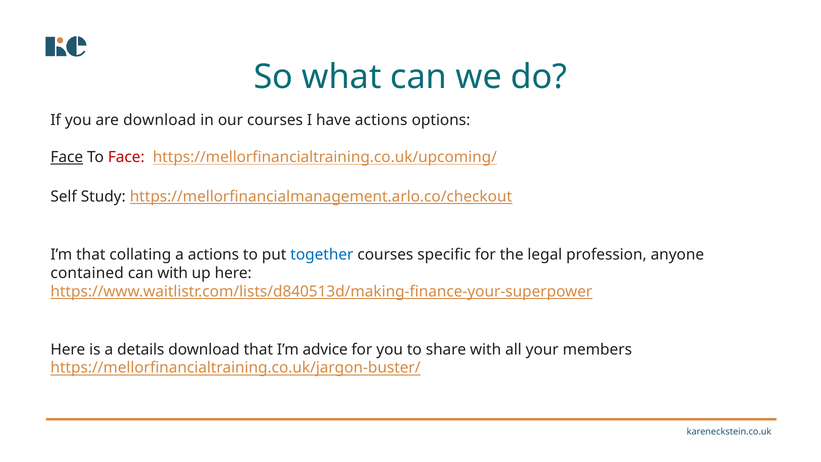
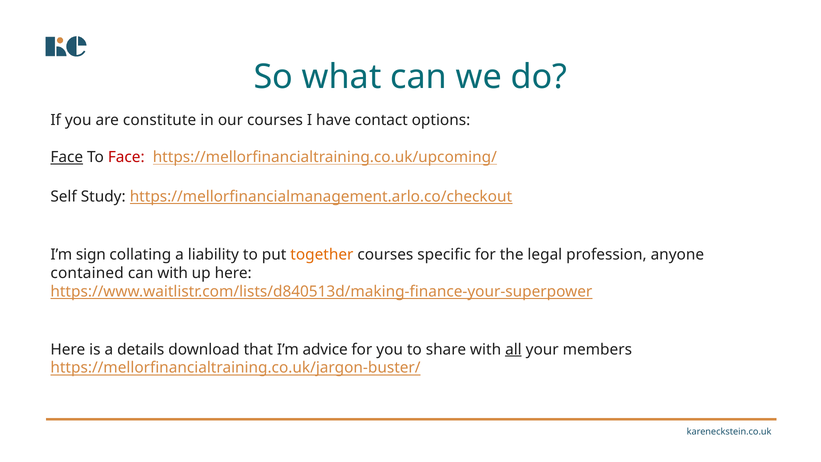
are download: download -> constitute
have actions: actions -> contact
I’m that: that -> sign
a actions: actions -> liability
together colour: blue -> orange
all underline: none -> present
